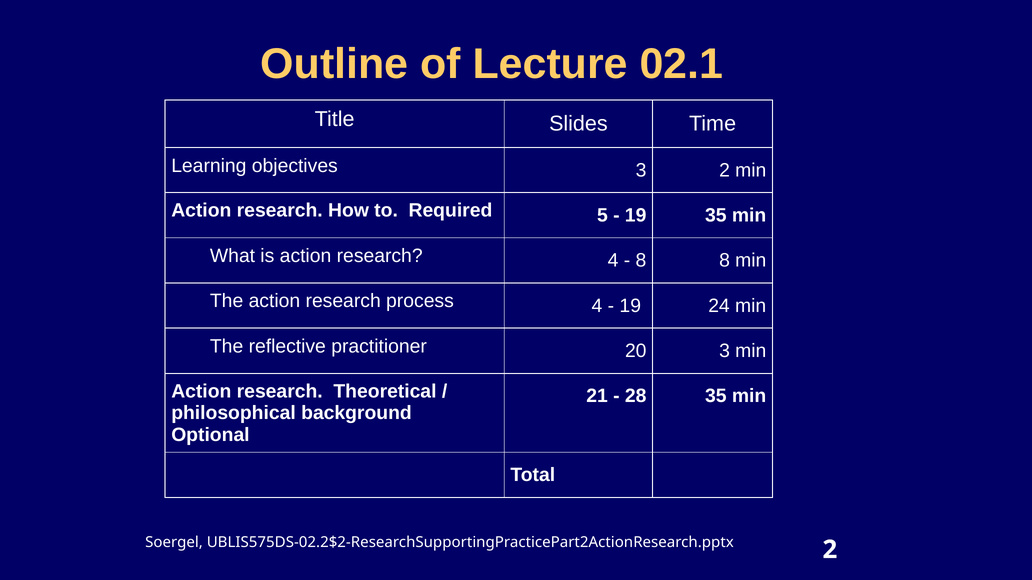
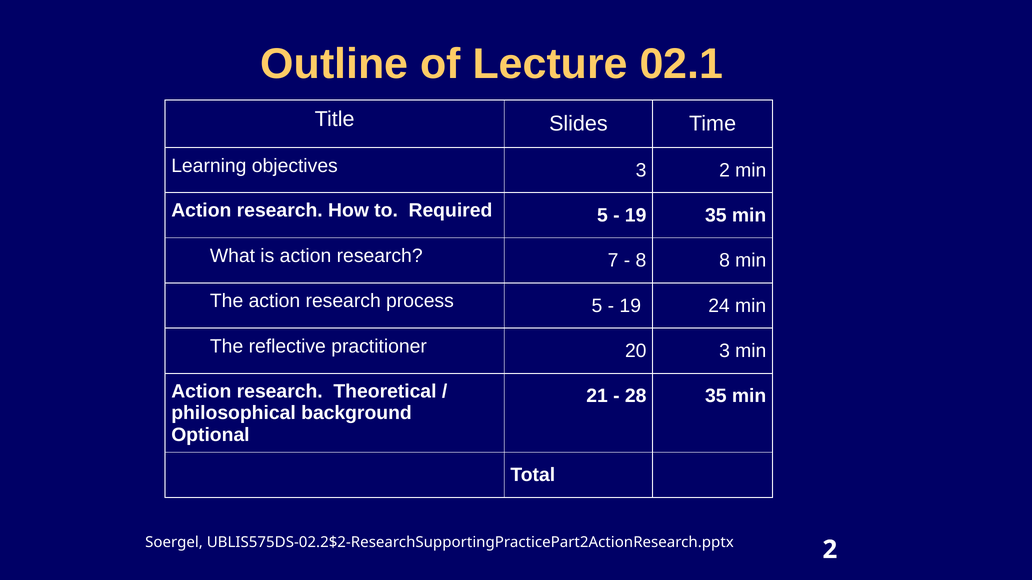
research 4: 4 -> 7
process 4: 4 -> 5
